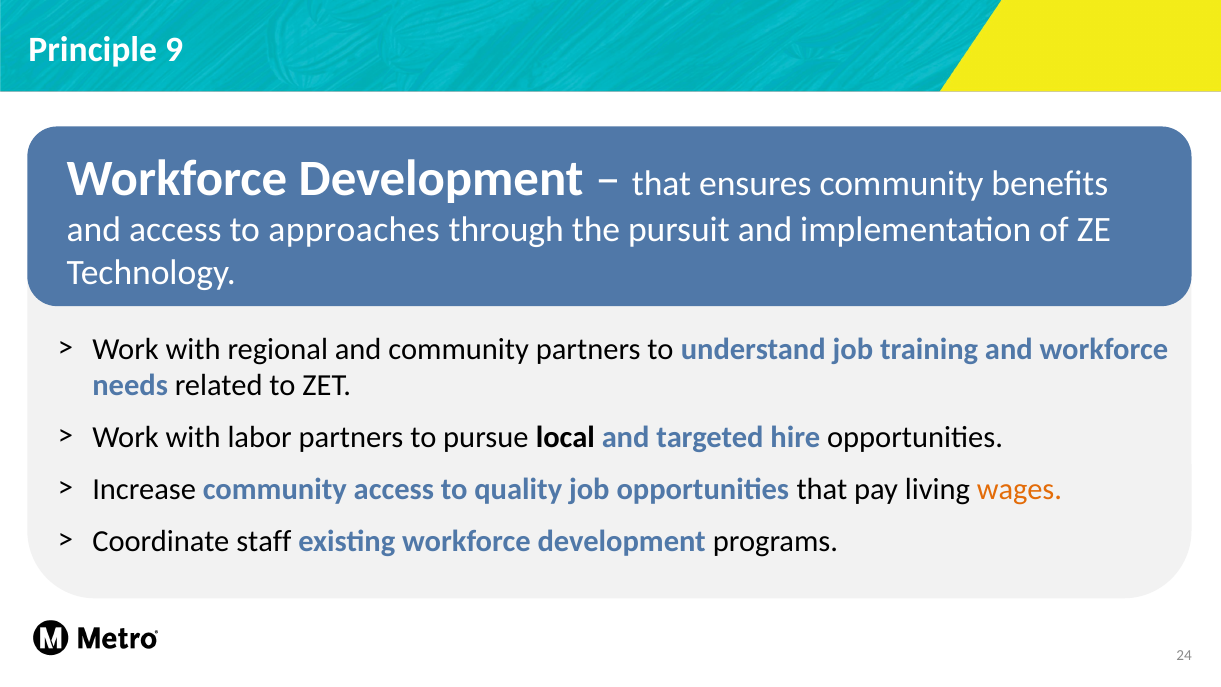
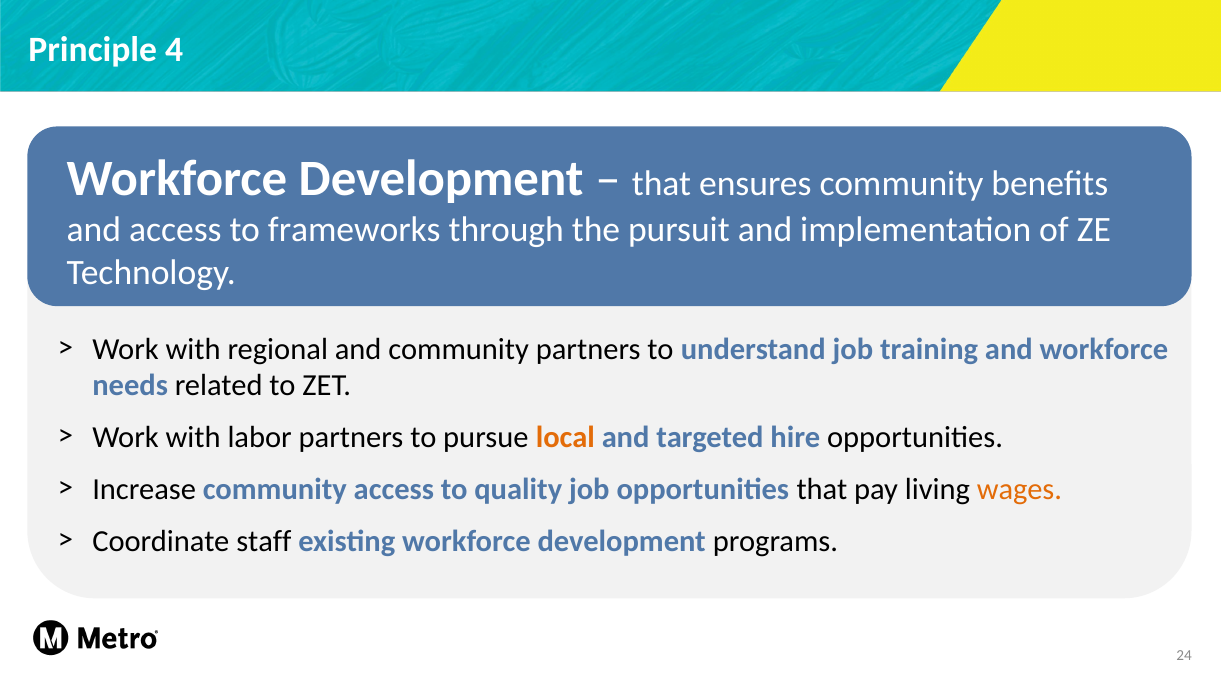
9: 9 -> 4
approaches: approaches -> frameworks
local colour: black -> orange
